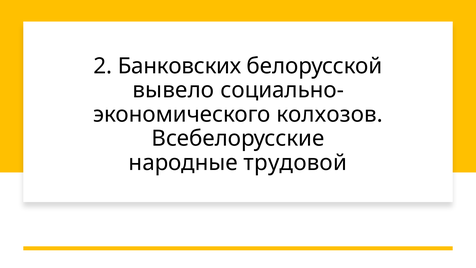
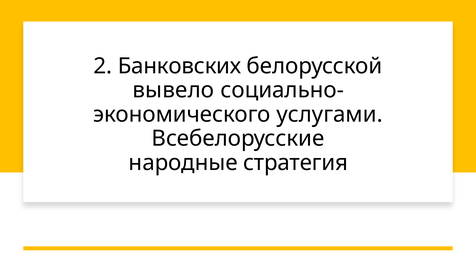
колхозов: колхозов -> услугами
трудовой: трудовой -> стратегия
